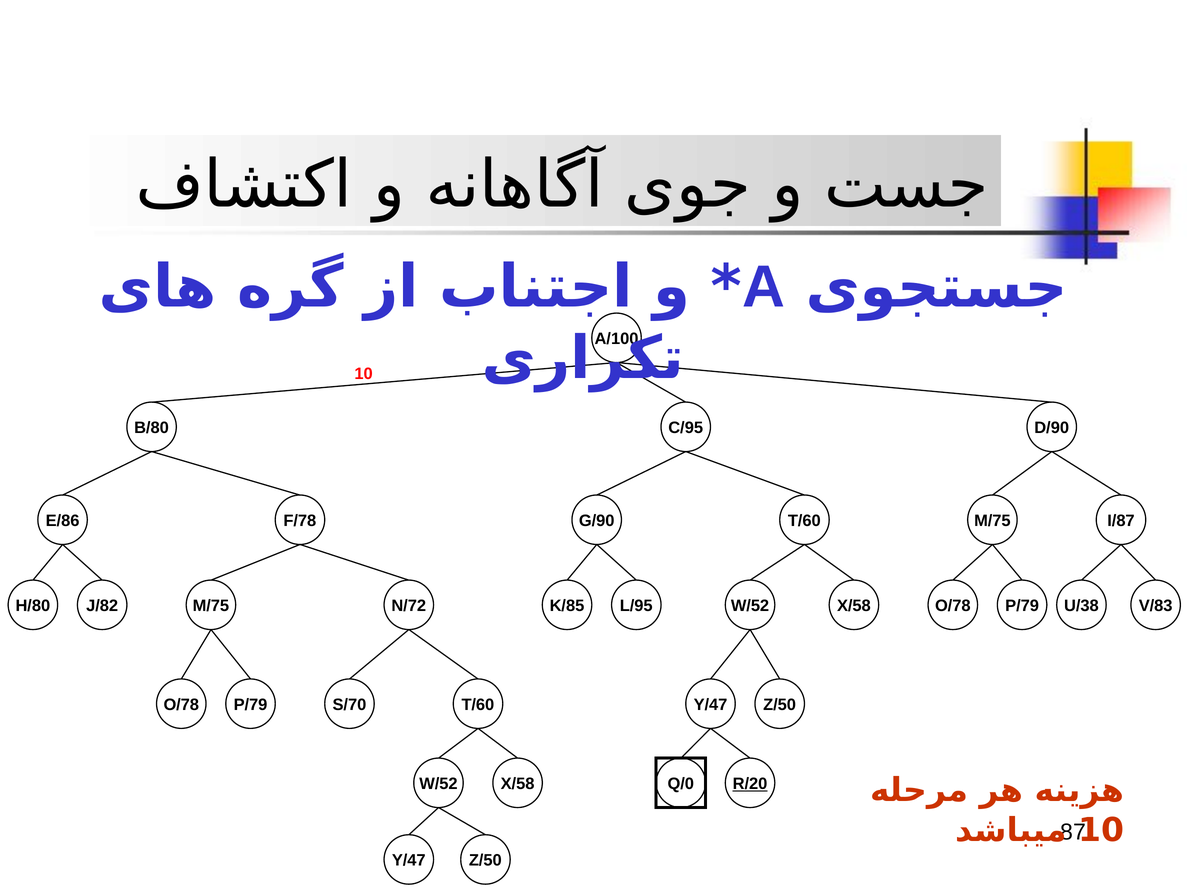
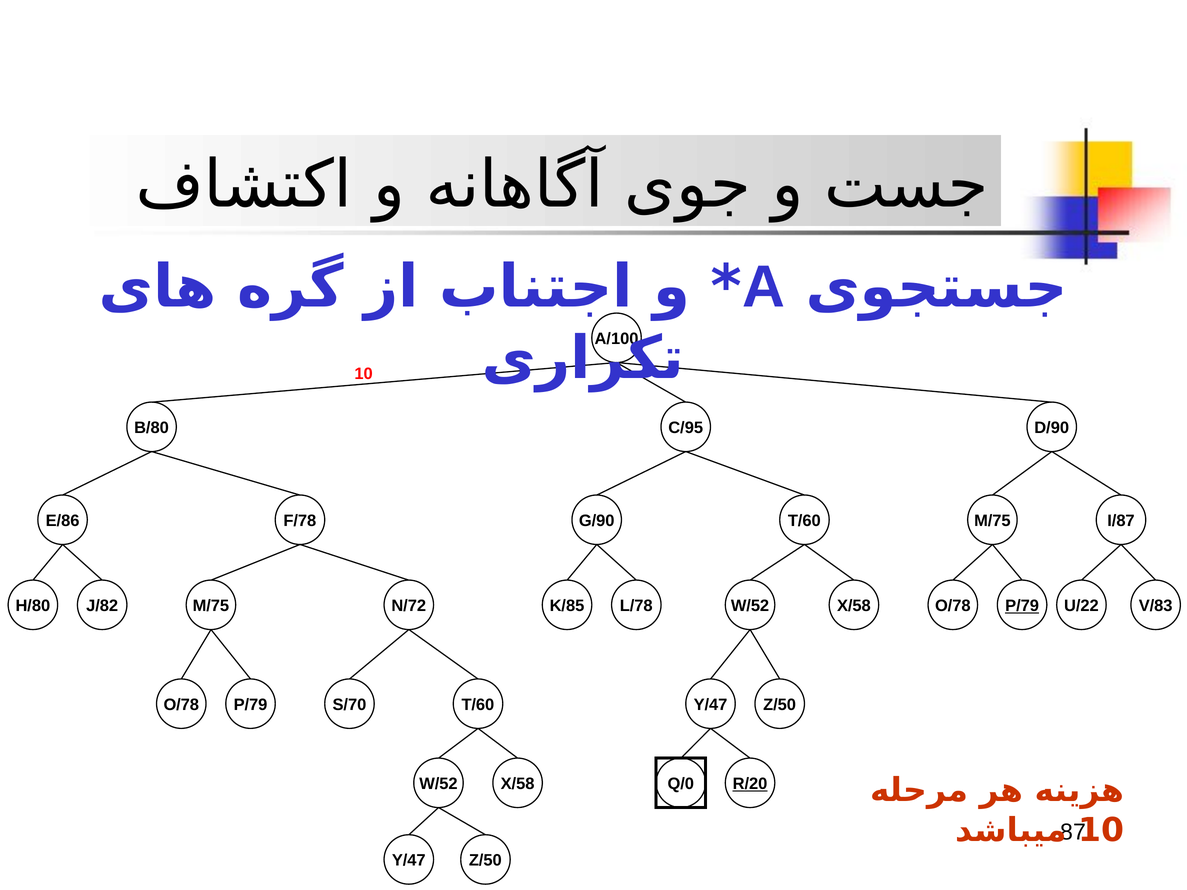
L/95: L/95 -> L/78
P/79 at (1022, 606) underline: none -> present
U/38: U/38 -> U/22
